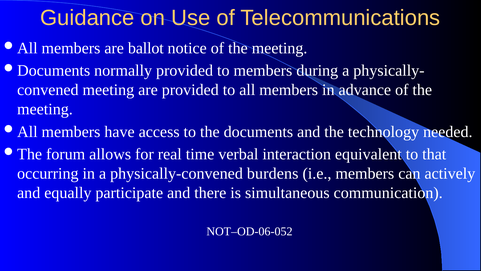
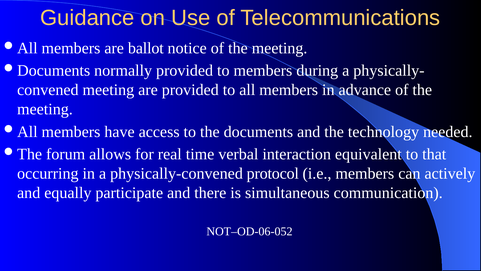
burdens: burdens -> protocol
